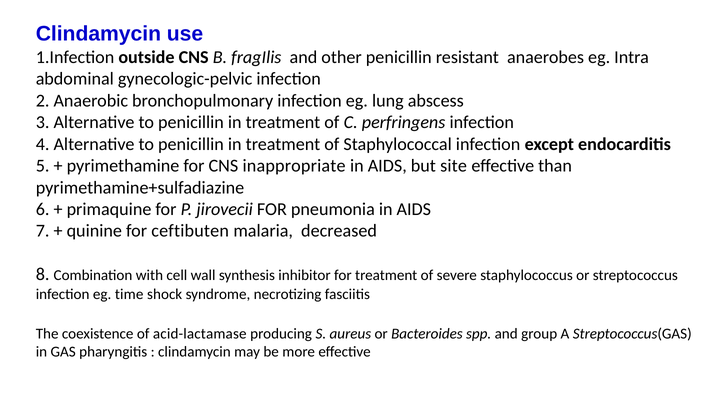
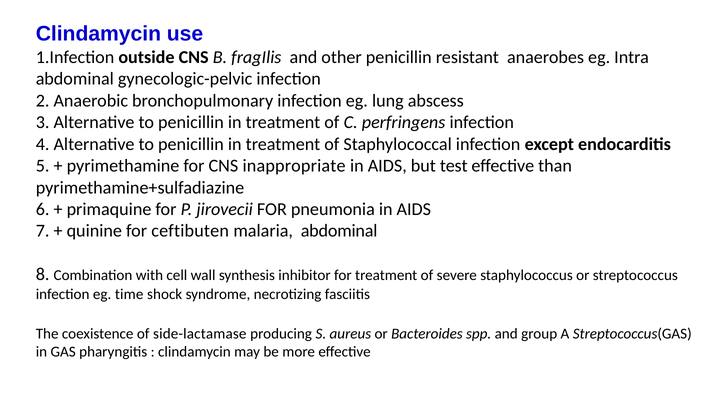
site: site -> test
malaria decreased: decreased -> abdominal
acid-lactamase: acid-lactamase -> side-lactamase
